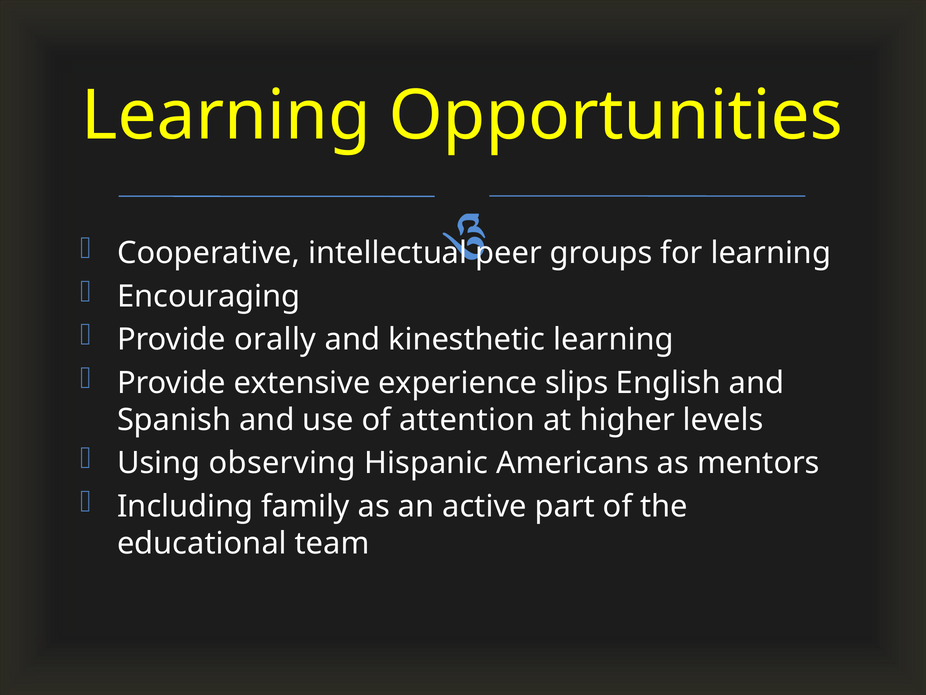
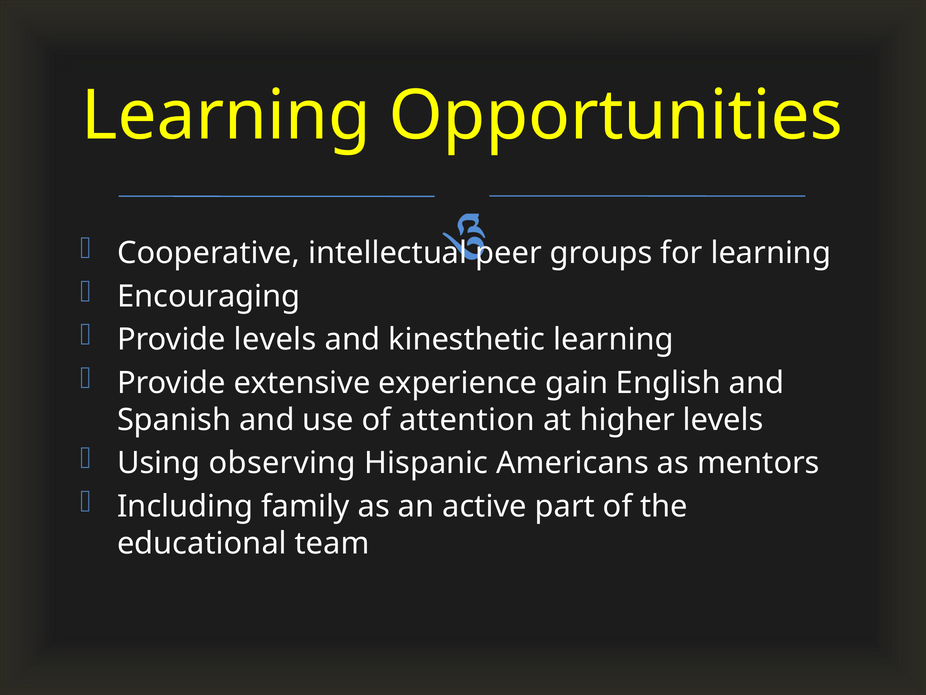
Provide orally: orally -> levels
slips: slips -> gain
